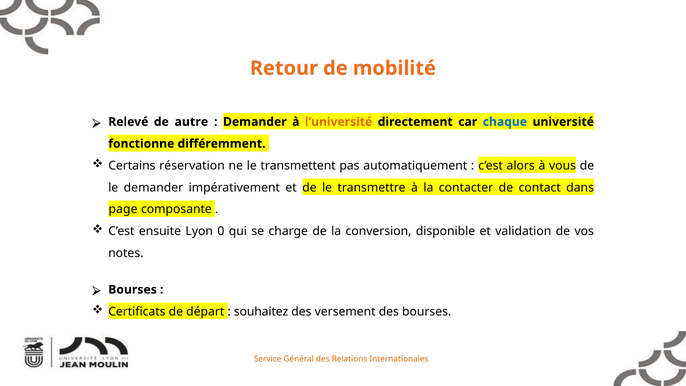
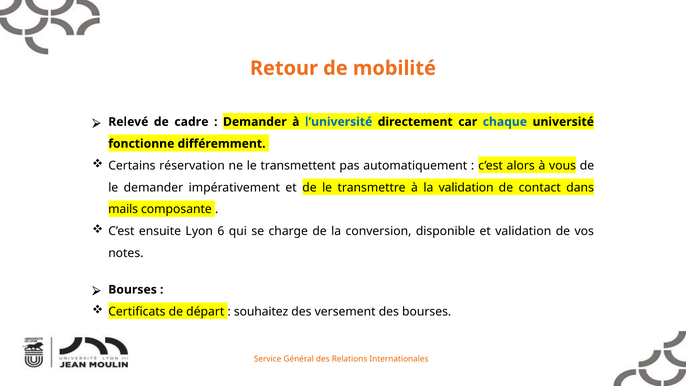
autre: autre -> cadre
l’université colour: orange -> blue
la contacter: contacter -> validation
page: page -> mails
0: 0 -> 6
